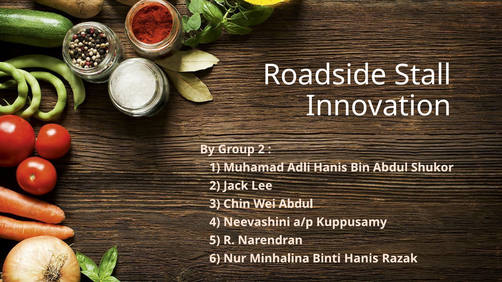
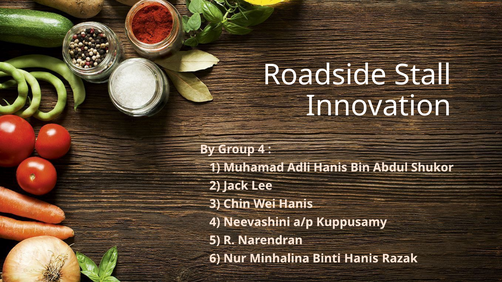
Group 2: 2 -> 4
Wei Abdul: Abdul -> Hanis
